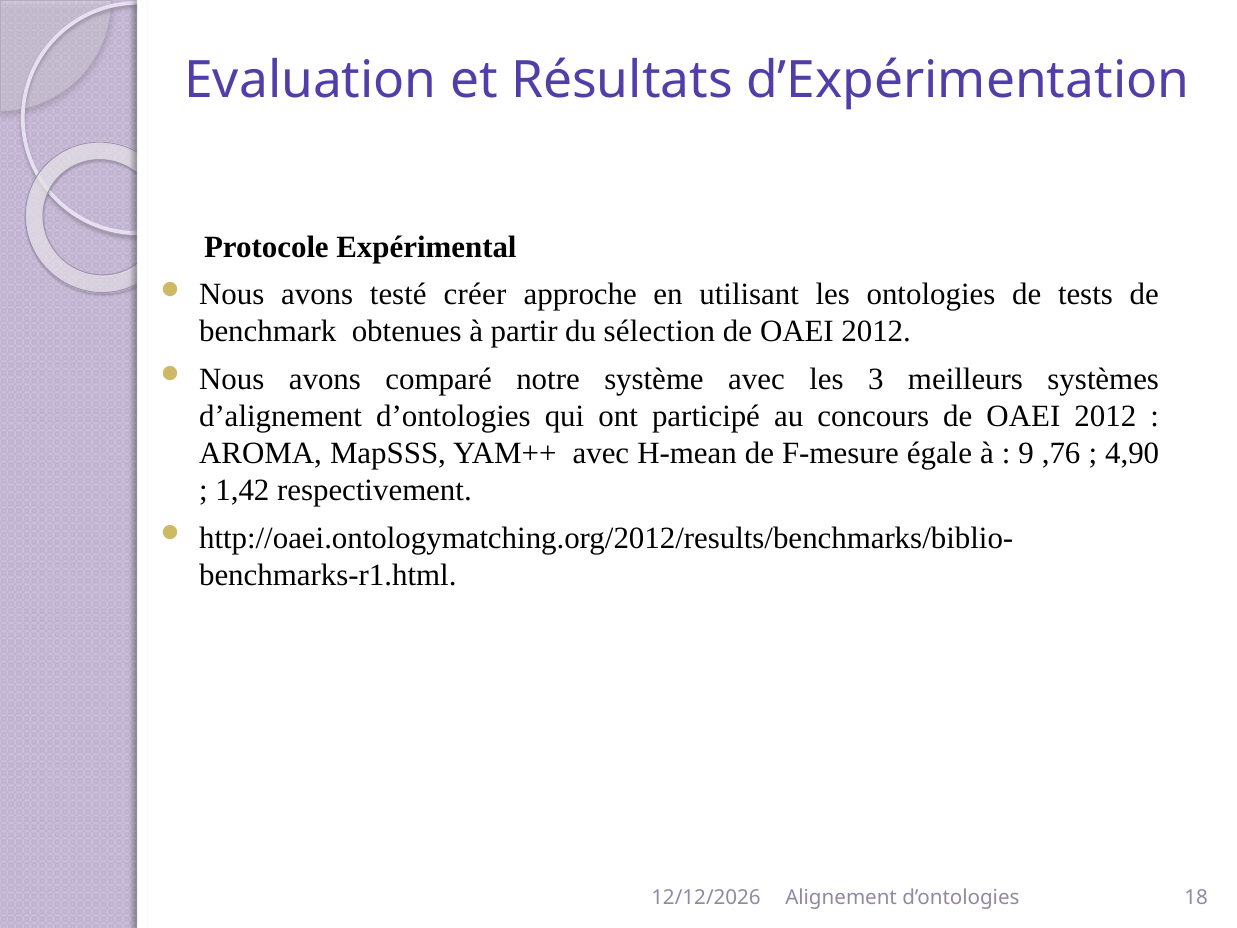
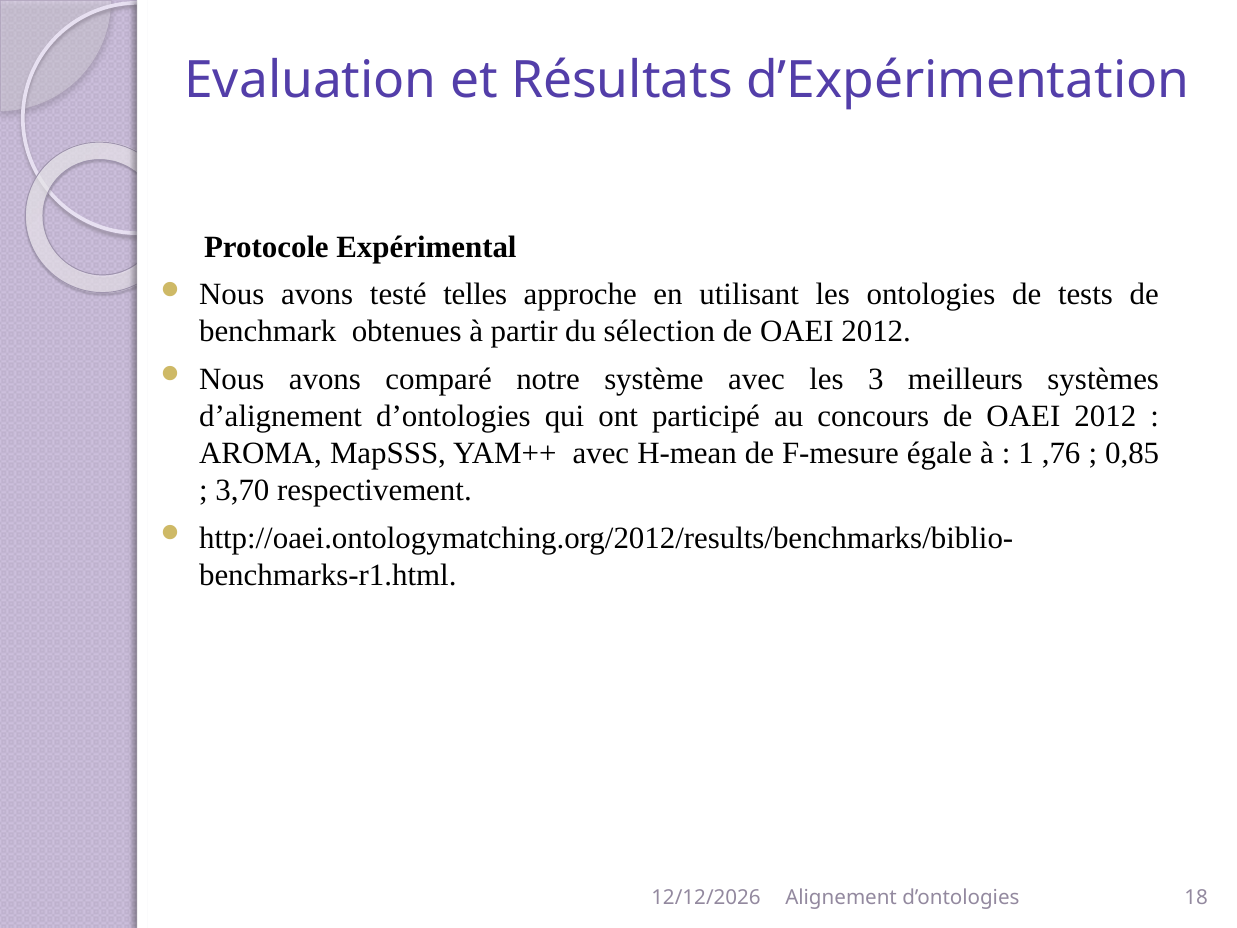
créer: créer -> telles
9: 9 -> 1
4,90: 4,90 -> 0,85
1,42: 1,42 -> 3,70
